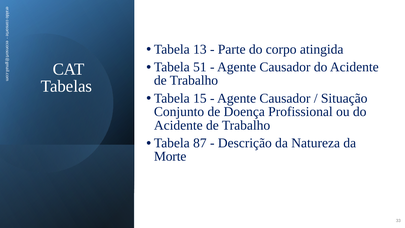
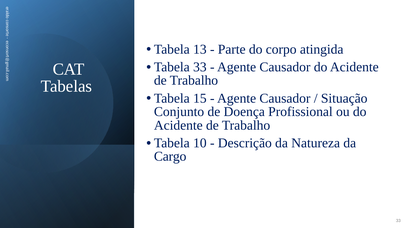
Tabela 51: 51 -> 33
87: 87 -> 10
Morte: Morte -> Cargo
